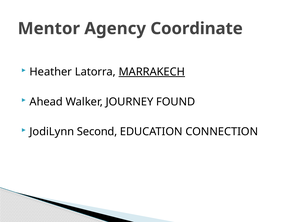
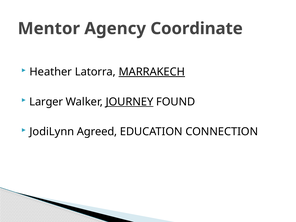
Ahead: Ahead -> Larger
JOURNEY underline: none -> present
Second: Second -> Agreed
